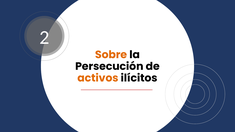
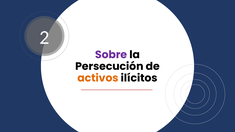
Sobre colour: orange -> purple
